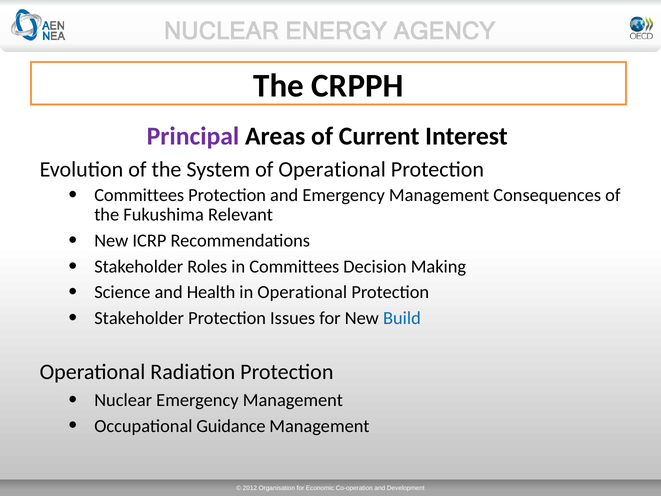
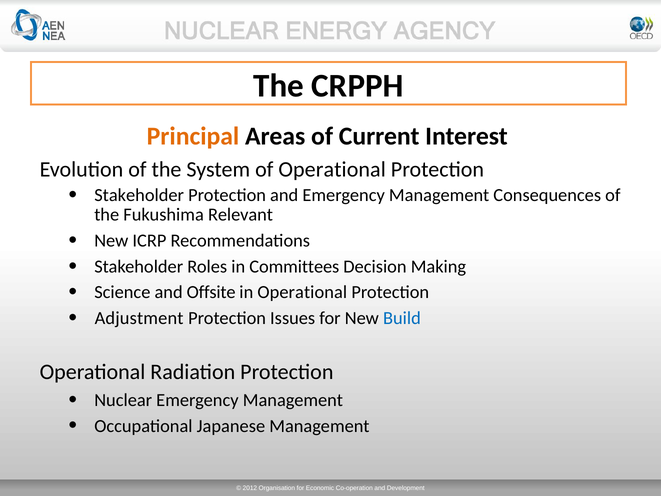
Principal colour: purple -> orange
Committees at (139, 195): Committees -> Stakeholder
Health: Health -> Offsite
Stakeholder at (139, 318): Stakeholder -> Adjustment
Guidance: Guidance -> Japanese
